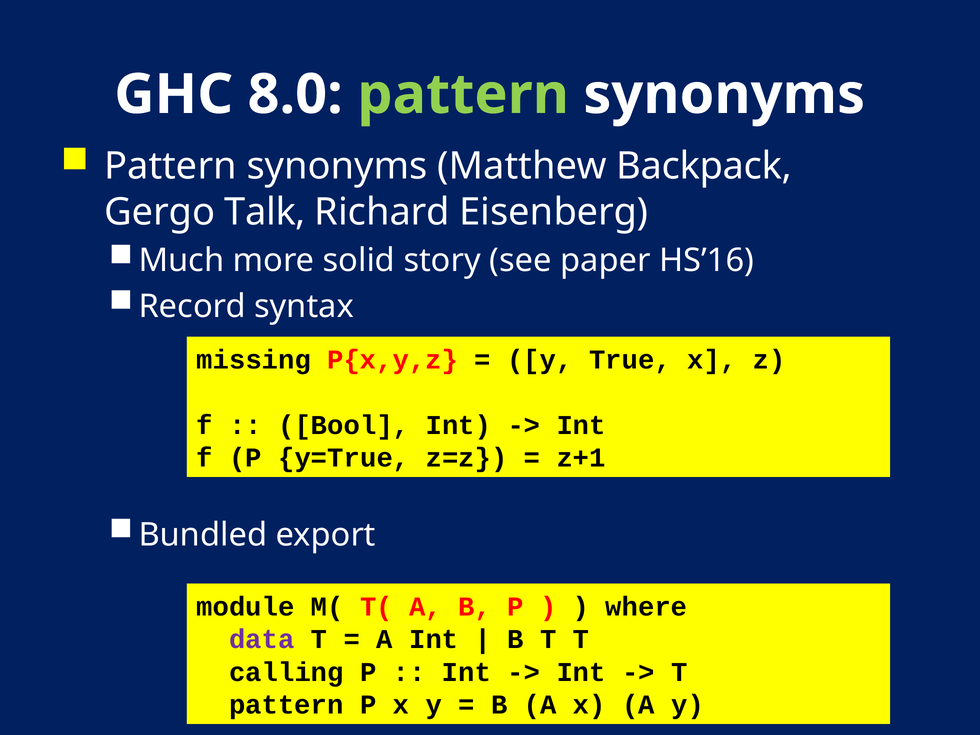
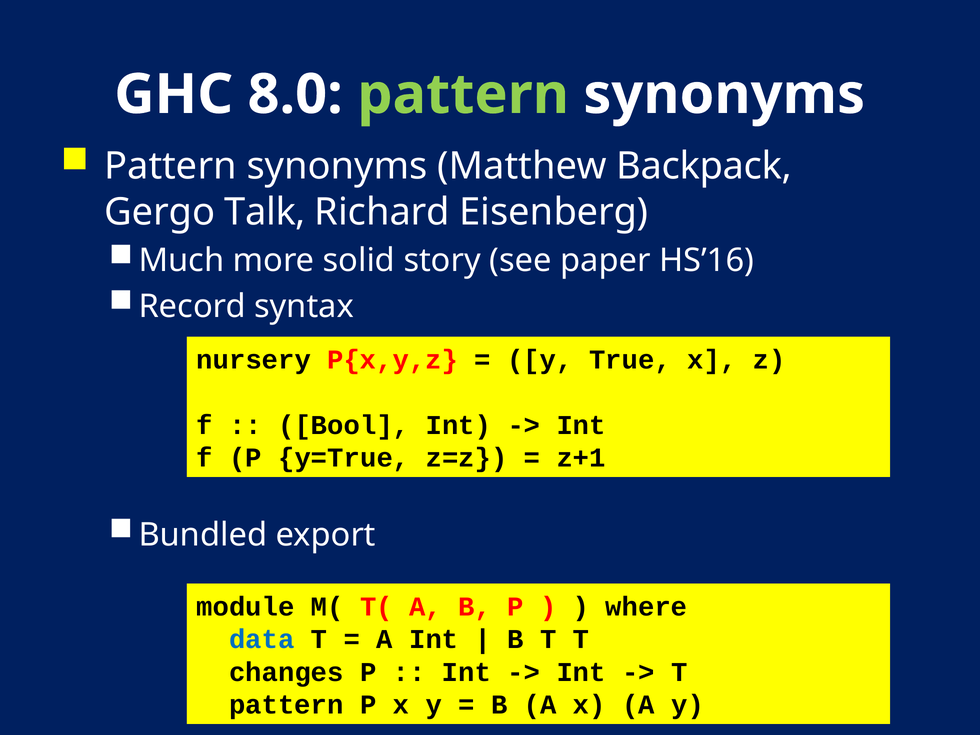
missing: missing -> nursery
data colour: purple -> blue
calling: calling -> changes
